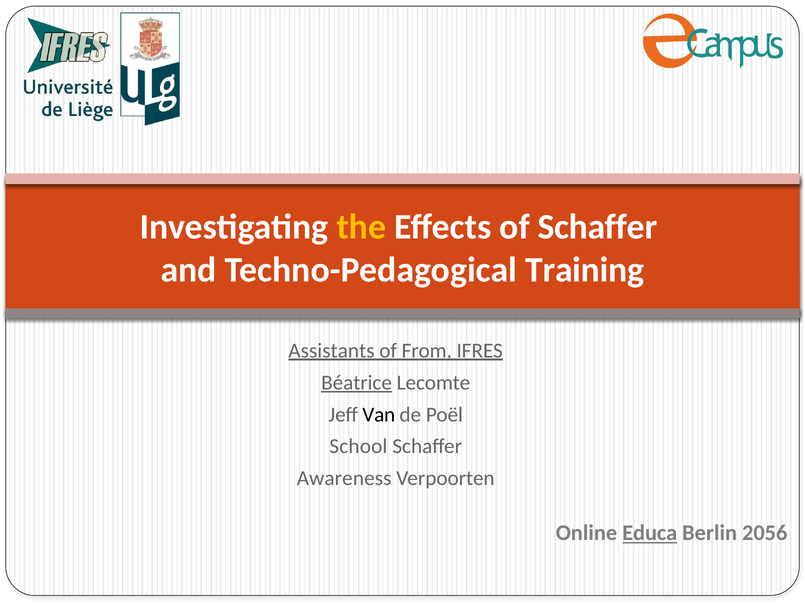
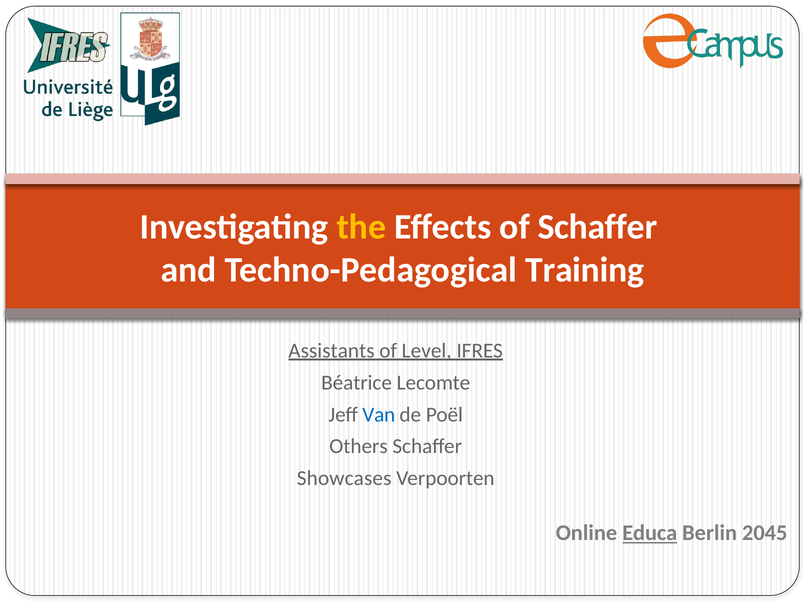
From: From -> Level
Béatrice underline: present -> none
Van colour: black -> blue
School: School -> Others
Awareness: Awareness -> Showcases
2056: 2056 -> 2045
